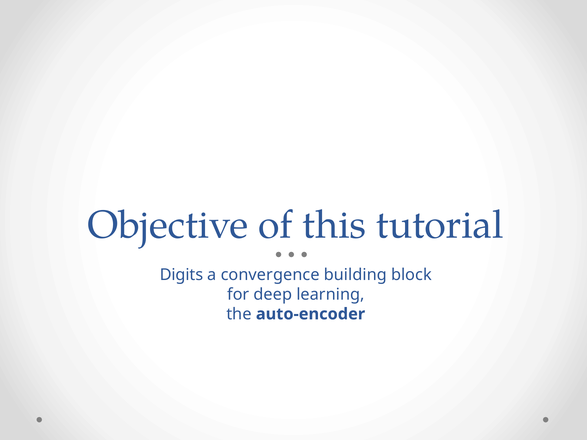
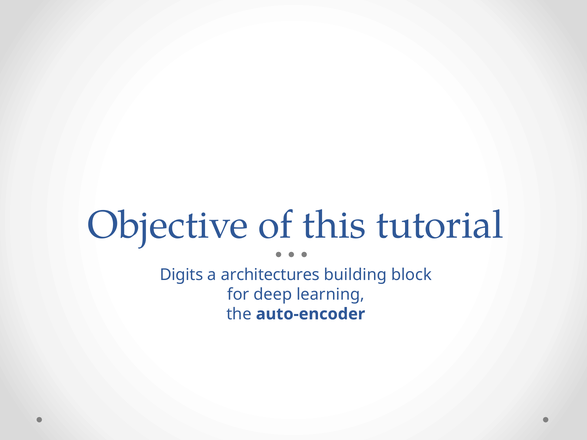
convergence: convergence -> architectures
